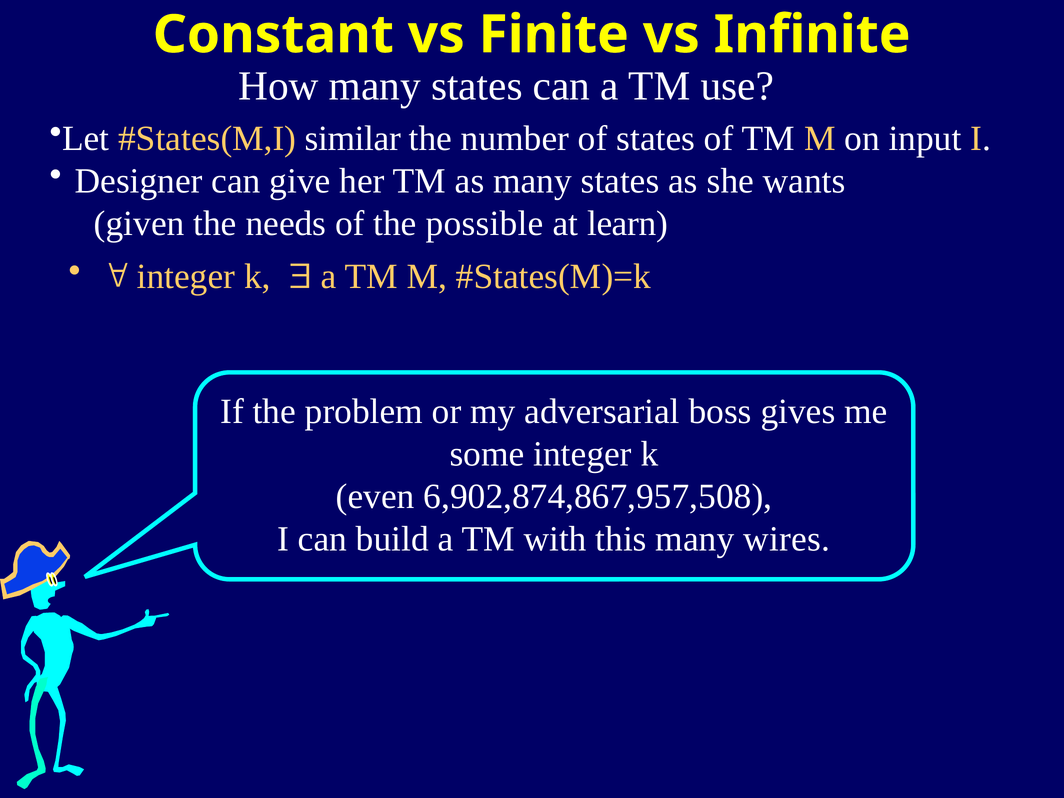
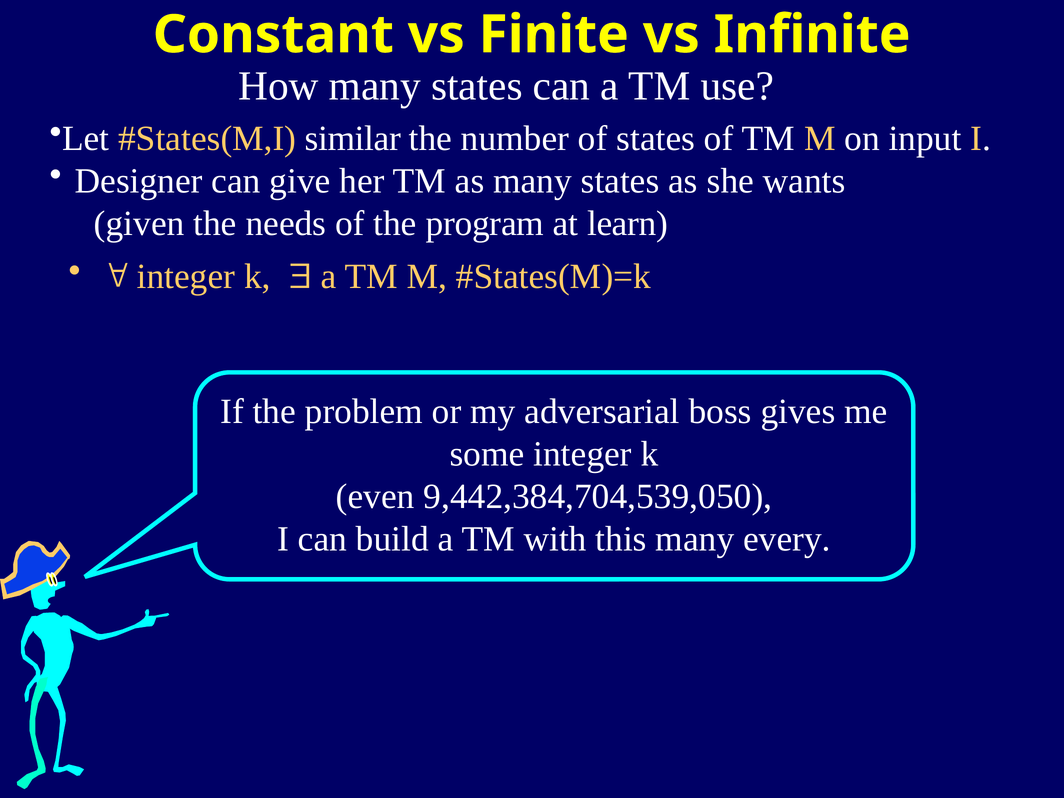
possible: possible -> program
6,902,874,867,957,508: 6,902,874,867,957,508 -> 9,442,384,704,539,050
wires: wires -> every
